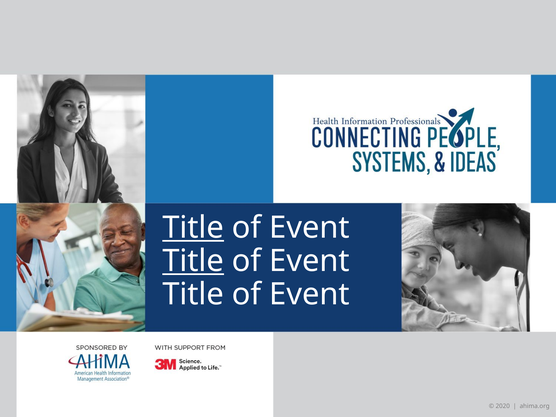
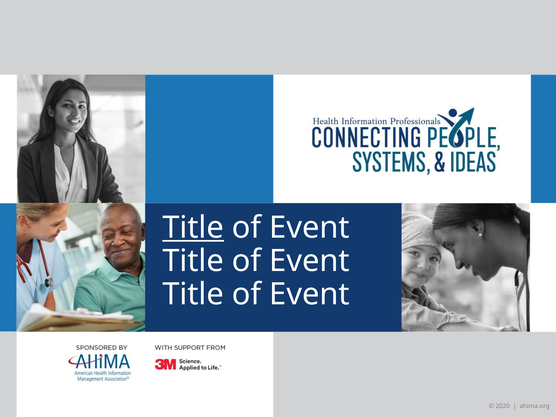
Title at (193, 261) underline: present -> none
